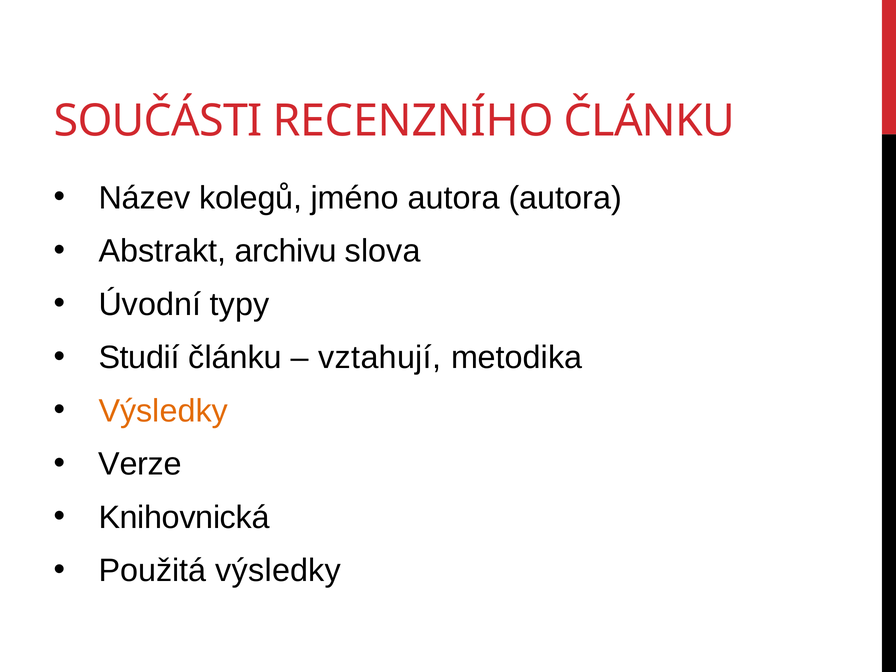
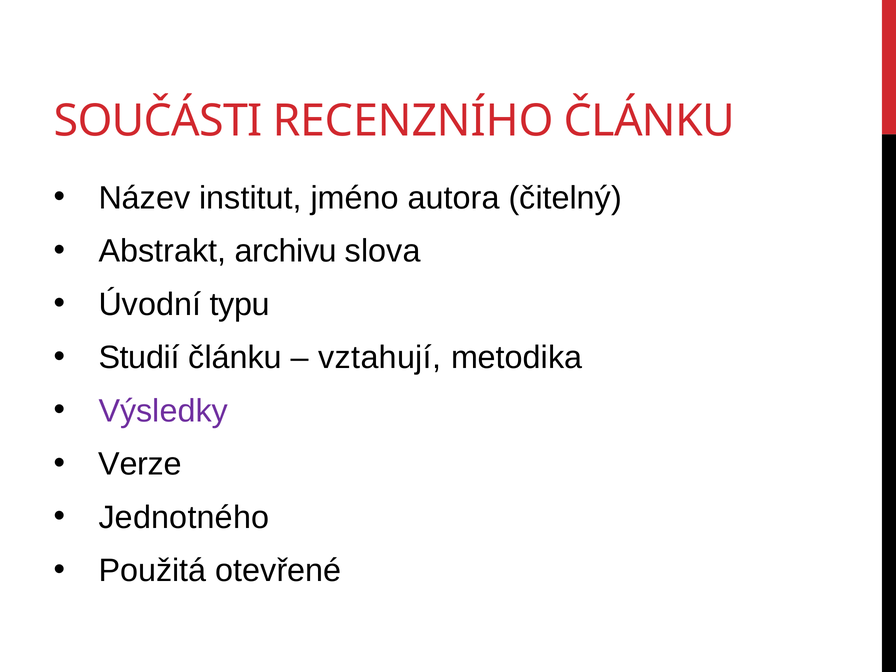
kolegů: kolegů -> institut
autora autora: autora -> čitelný
typy: typy -> typu
Výsledky at (163, 411) colour: orange -> purple
Knihovnická: Knihovnická -> Jednotného
Použitá výsledky: výsledky -> otevřené
